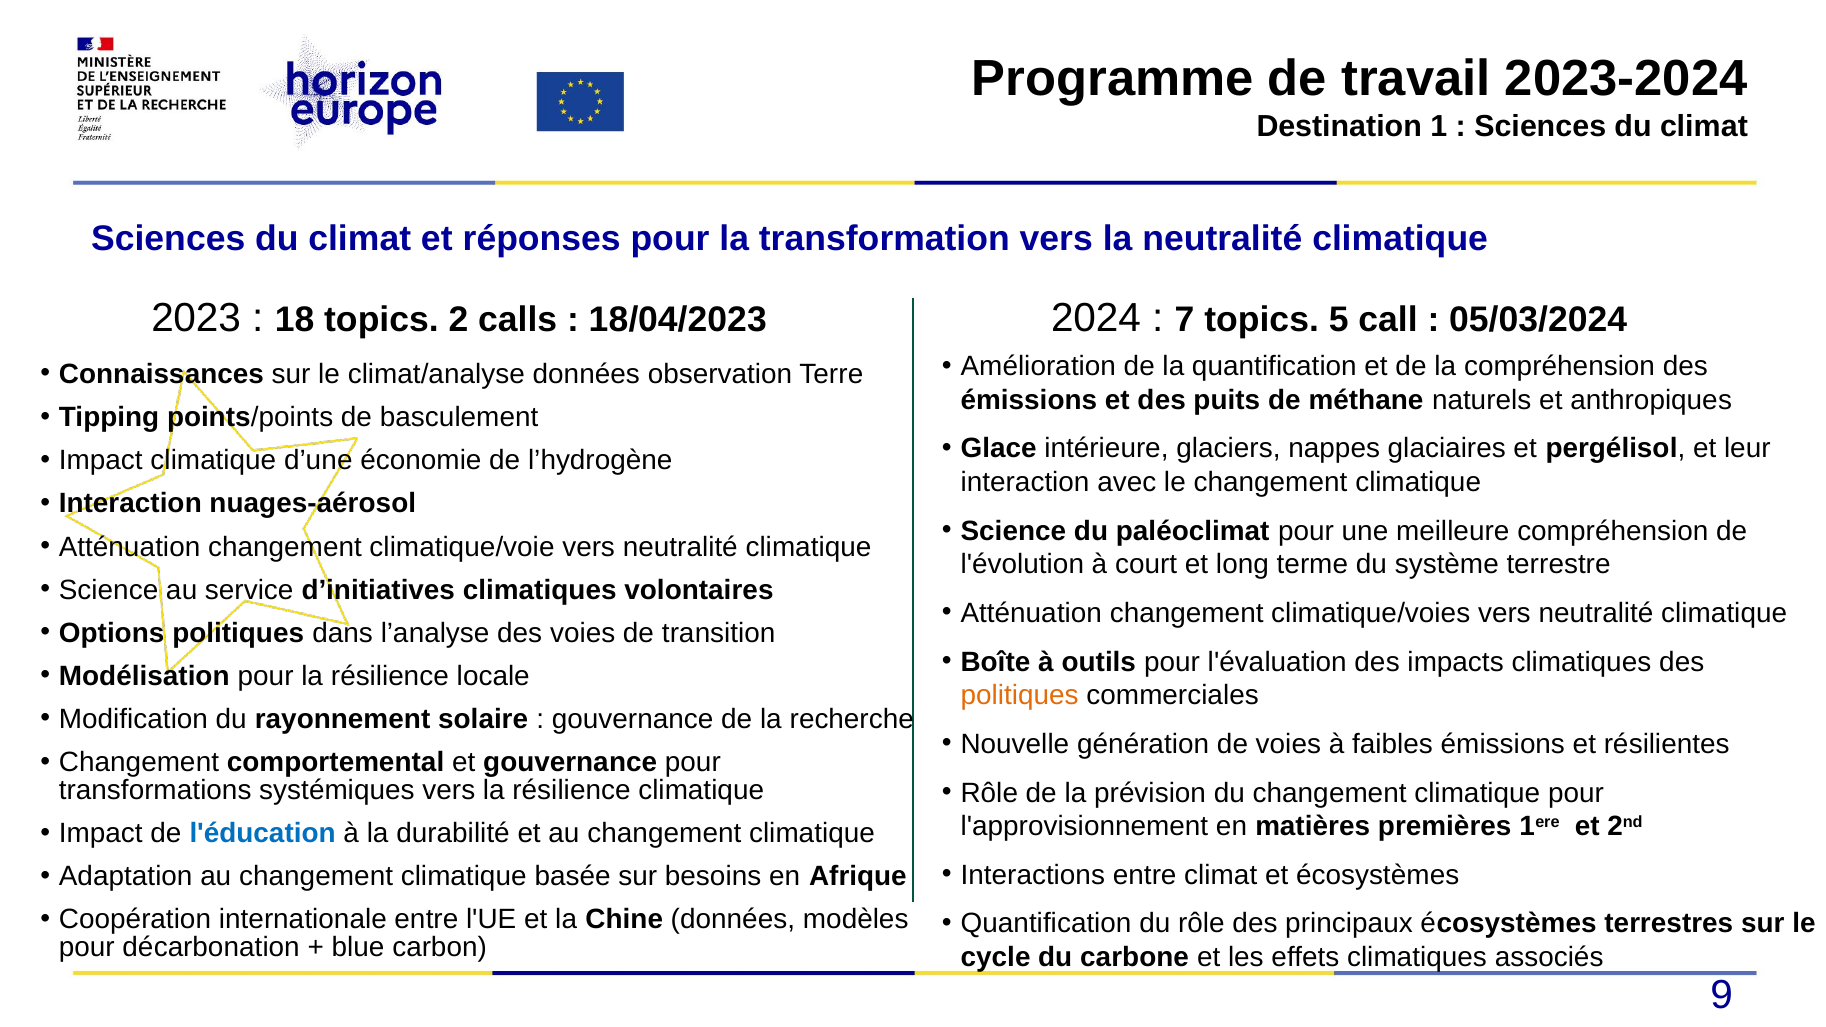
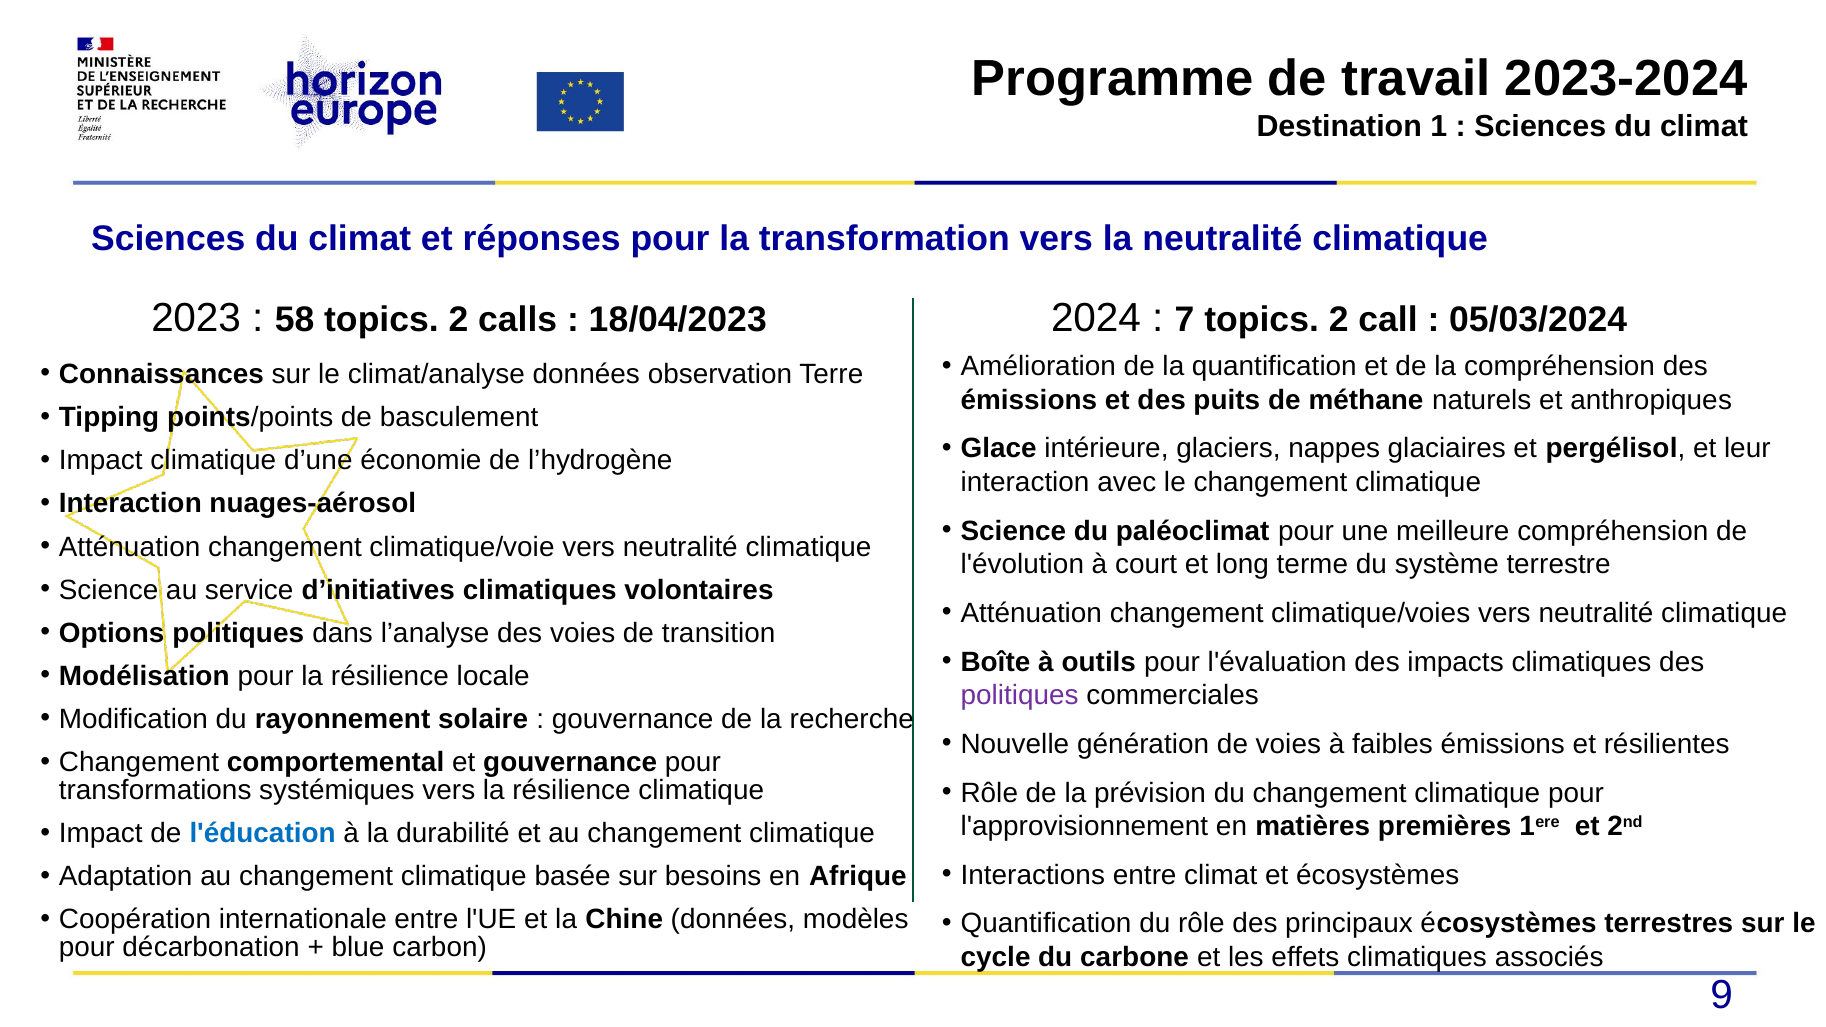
18: 18 -> 58
7 topics 5: 5 -> 2
politiques at (1020, 695) colour: orange -> purple
